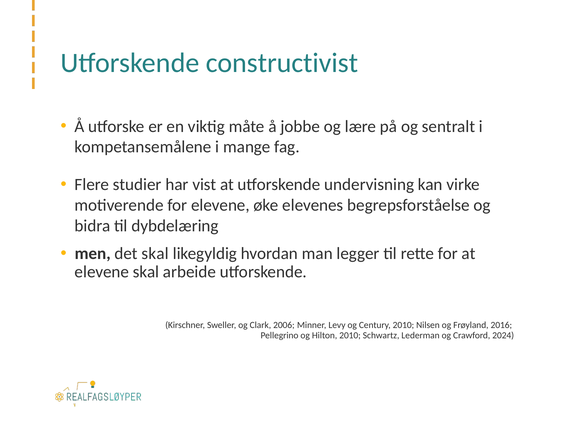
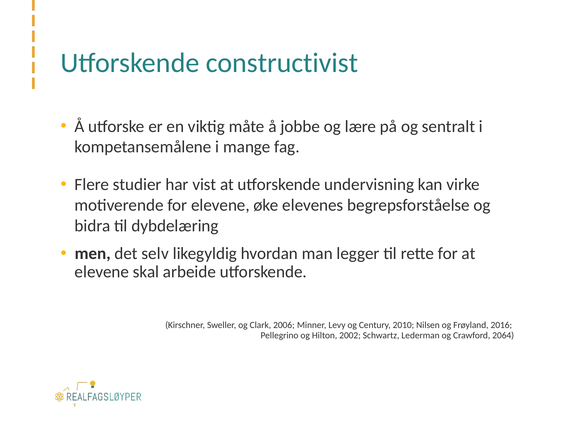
det skal: skal -> selv
Hilton 2010: 2010 -> 2002
2024: 2024 -> 2064
